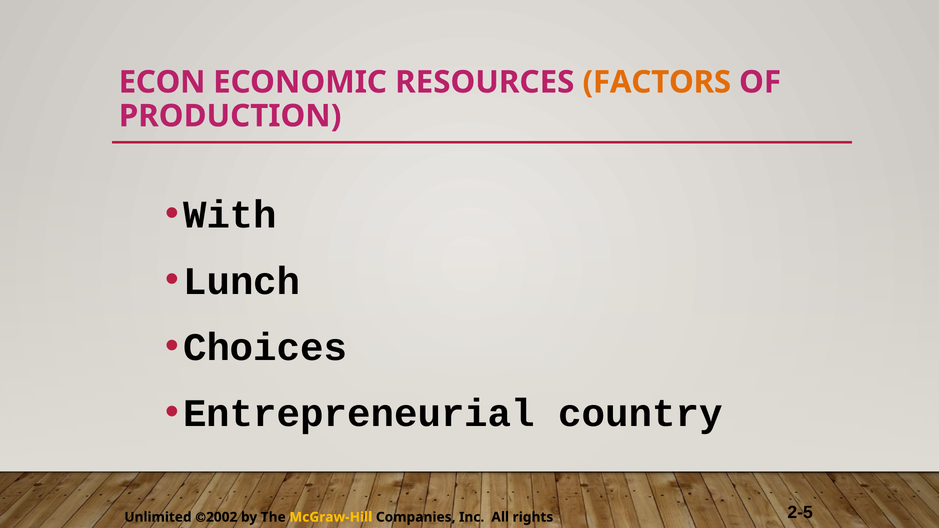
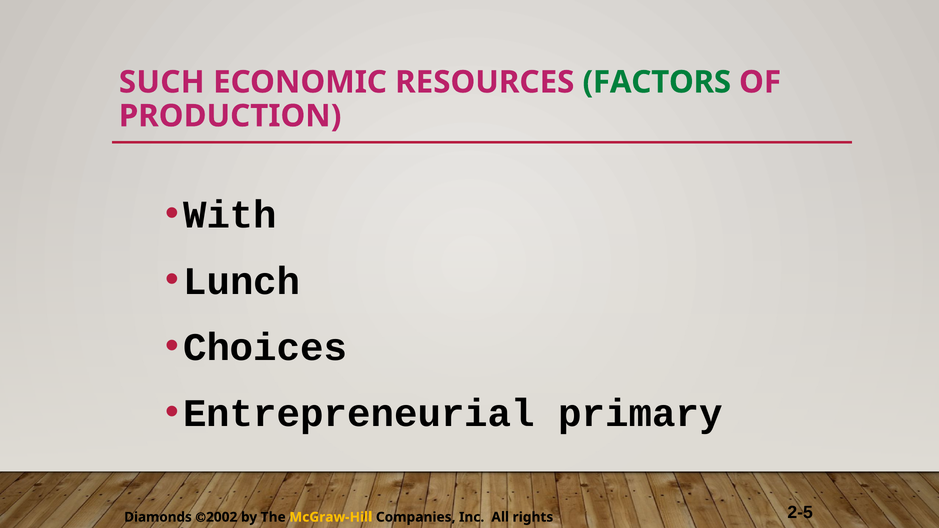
ECON: ECON -> SUCH
FACTORS colour: orange -> green
country: country -> primary
Unlimited: Unlimited -> Diamonds
